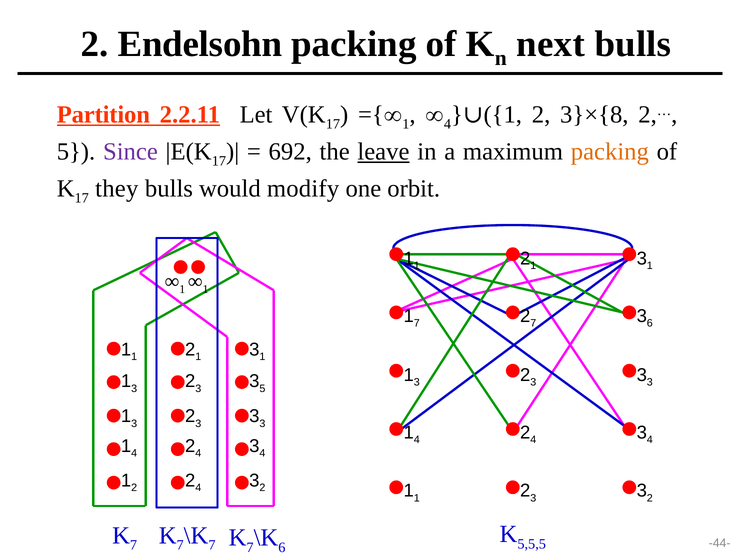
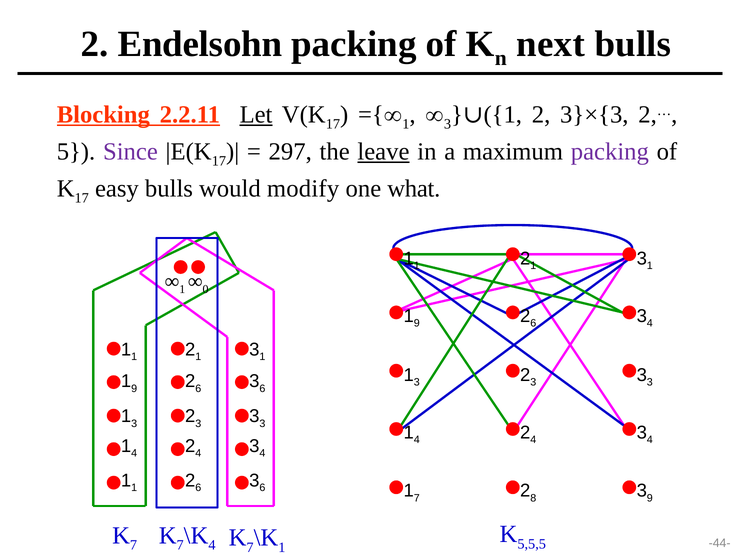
Partition: Partition -> Blocking
Let underline: none -> present
4 at (448, 124): 4 -> 3
3}×{8: 3}×{8 -> 3}×{3
692: 692 -> 297
packing at (610, 151) colour: orange -> purple
they: they -> easy
orbit: orbit -> what
1 at (206, 289): 1 -> 0
7 at (417, 323): 7 -> 9
7 at (533, 323): 7 -> 6
6 at (650, 323): 6 -> 4
3 at (134, 389): 3 -> 9
3 at (198, 389): 3 -> 6
5 at (262, 389): 5 -> 6
2 at (134, 488): 2 -> 1
4 at (198, 488): 4 -> 6
2 at (262, 488): 2 -> 6
1 at (417, 498): 1 -> 7
3 at (533, 498): 3 -> 8
2 at (650, 498): 2 -> 9
7 at (212, 545): 7 -> 4
6 at (282, 547): 6 -> 1
